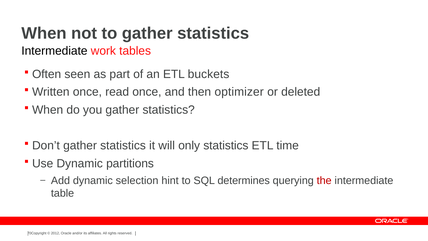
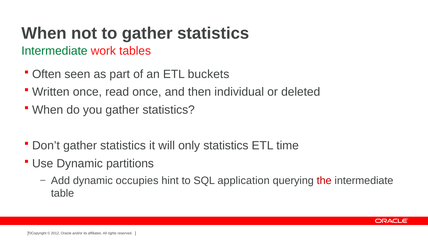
Intermediate at (54, 51) colour: black -> green
optimizer: optimizer -> individual
selection: selection -> occupies
determines: determines -> application
